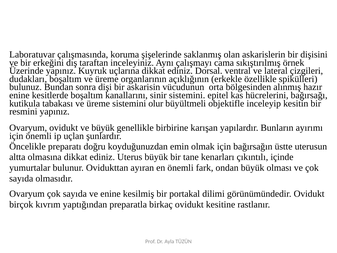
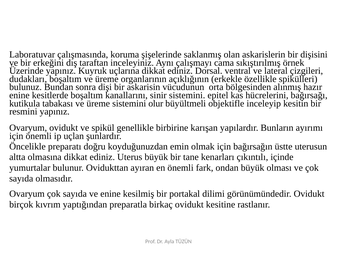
ve büyük: büyük -> spikül
